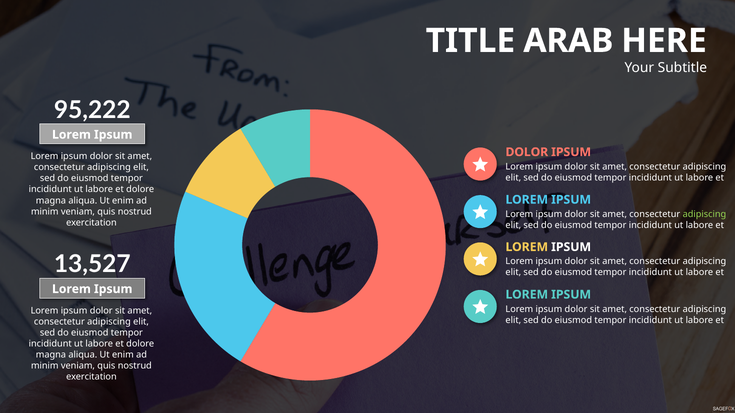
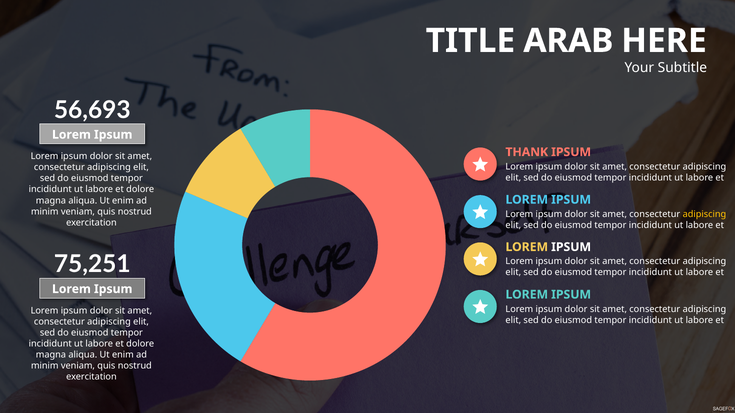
95,222: 95,222 -> 56,693
DOLOR at (527, 152): DOLOR -> THANK
adipiscing at (704, 214) colour: light green -> yellow
13,527: 13,527 -> 75,251
